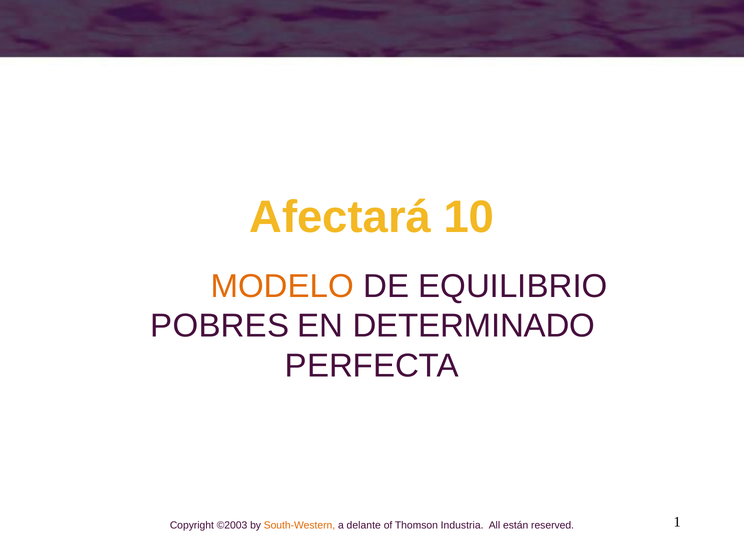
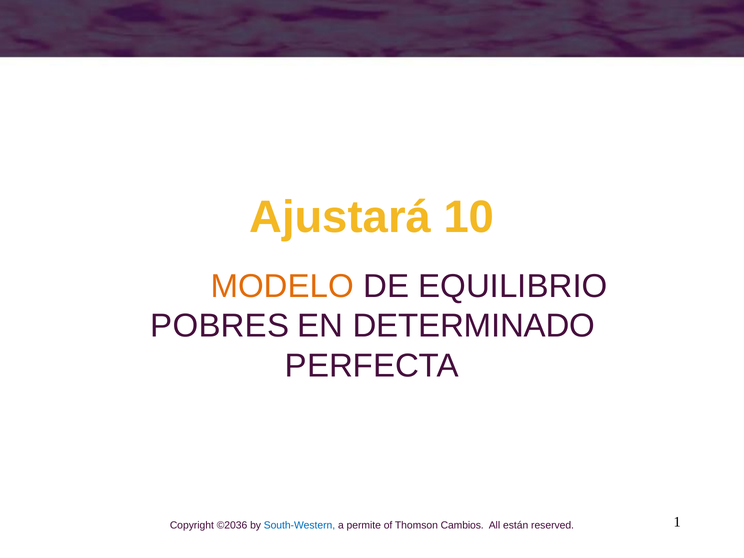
Afectará: Afectará -> Ajustará
©2003: ©2003 -> ©2036
South-Western colour: orange -> blue
delante: delante -> permite
Industria: Industria -> Cambios
